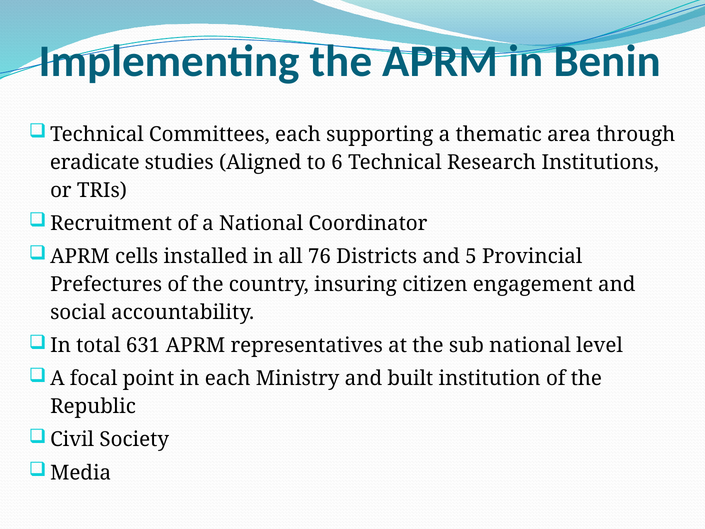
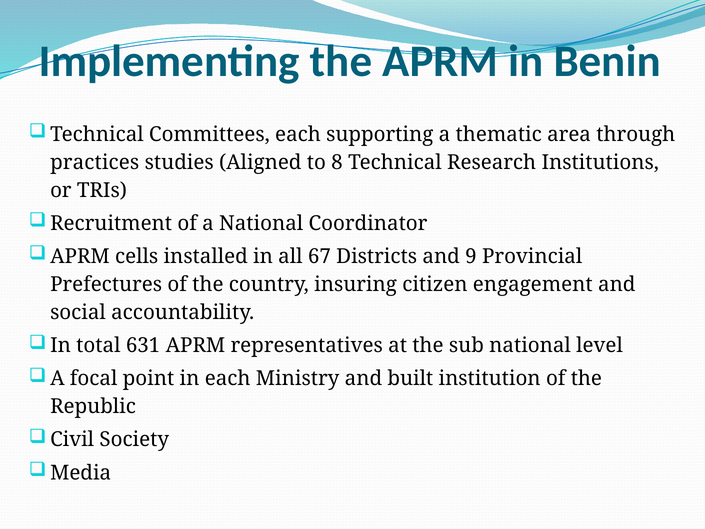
eradicate: eradicate -> practices
6: 6 -> 8
76: 76 -> 67
5: 5 -> 9
